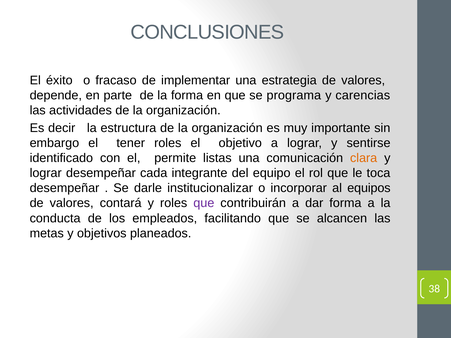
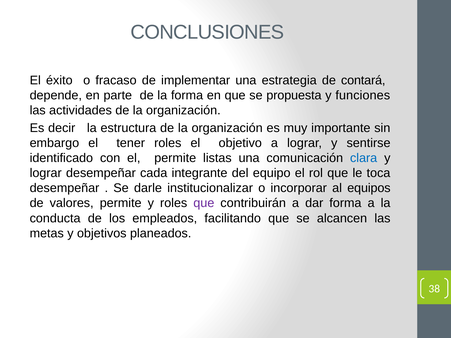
estrategia de valores: valores -> contará
programa: programa -> propuesta
carencias: carencias -> funciones
clara colour: orange -> blue
valores contará: contará -> permite
